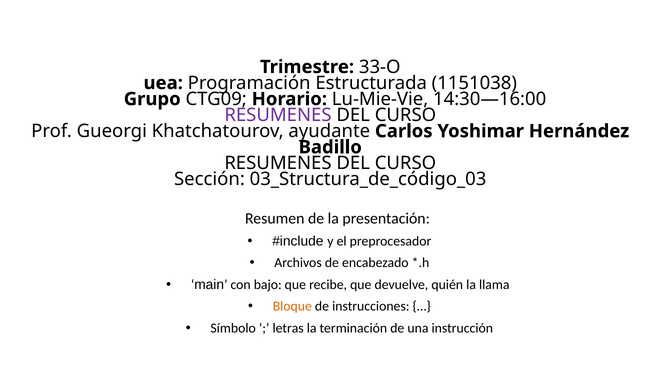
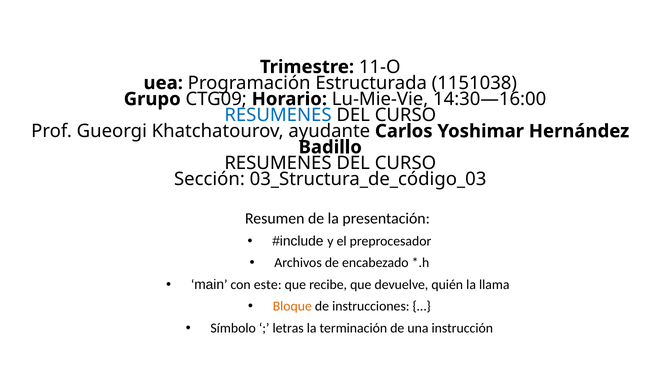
33-O: 33-O -> 11-O
RESUMENES at (278, 115) colour: purple -> blue
bajo: bajo -> este
